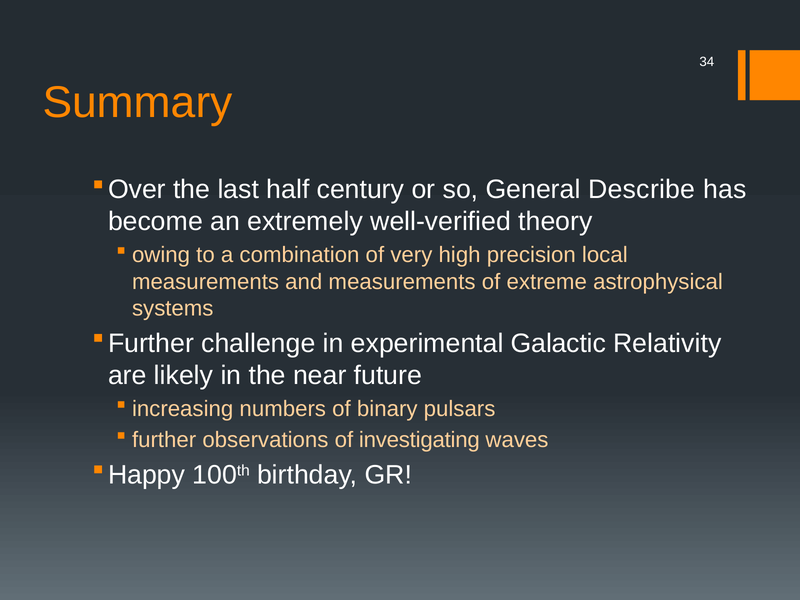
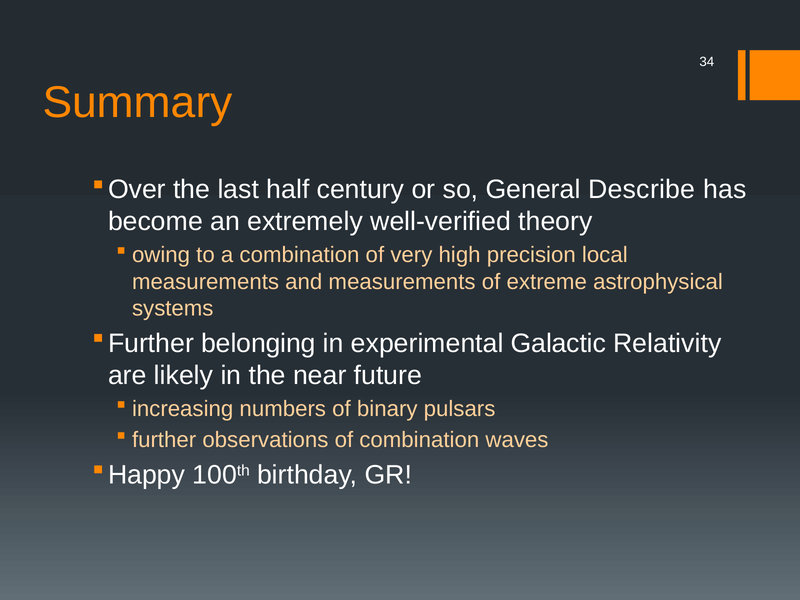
challenge: challenge -> belonging
of investigating: investigating -> combination
